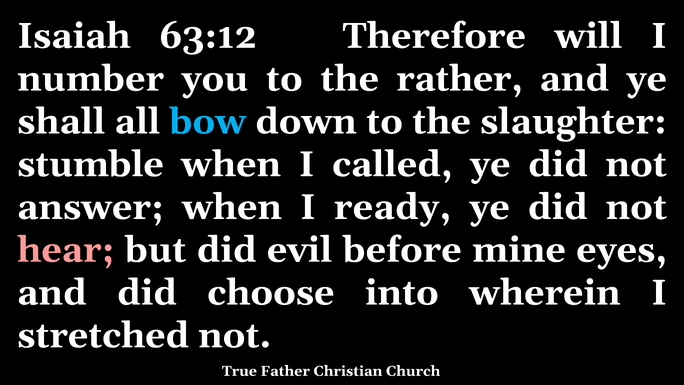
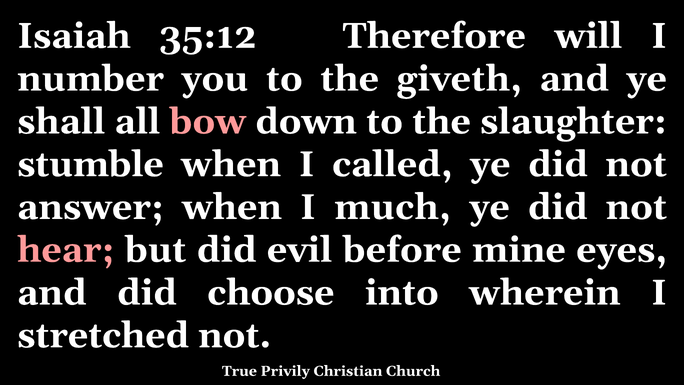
63:12: 63:12 -> 35:12
rather: rather -> giveth
bow colour: light blue -> pink
ready: ready -> much
Father: Father -> Privily
